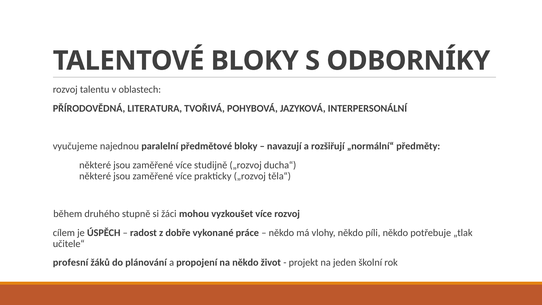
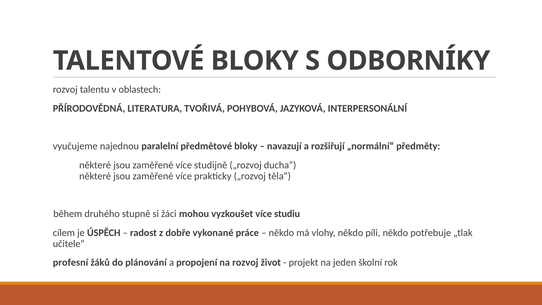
více rozvoj: rozvoj -> studiu
na někdo: někdo -> rozvoj
